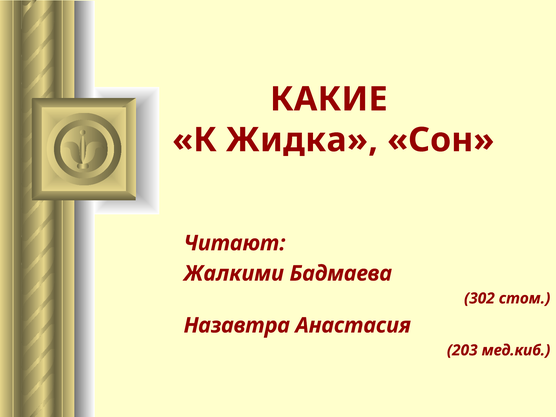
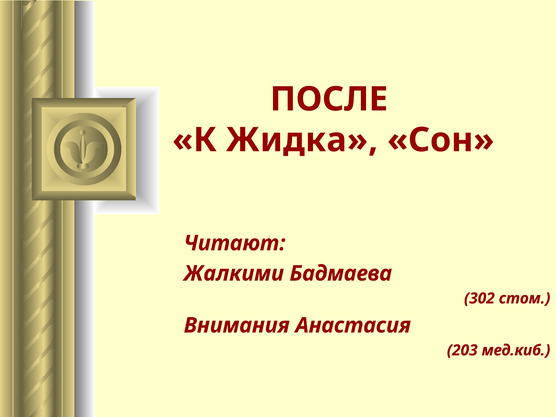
КАКИЕ: КАКИЕ -> ПОСЛЕ
Назавтра: Назавтра -> Внимания
